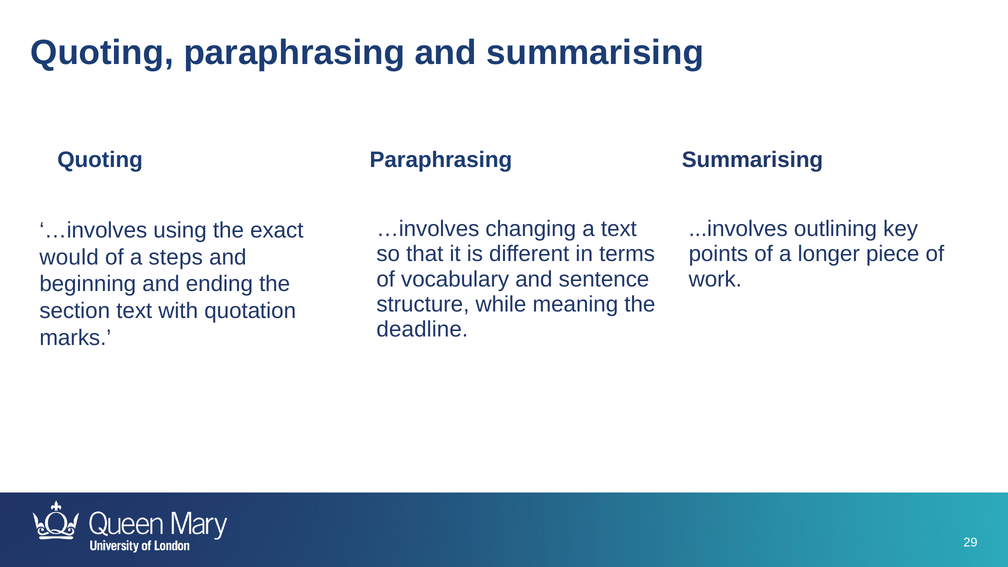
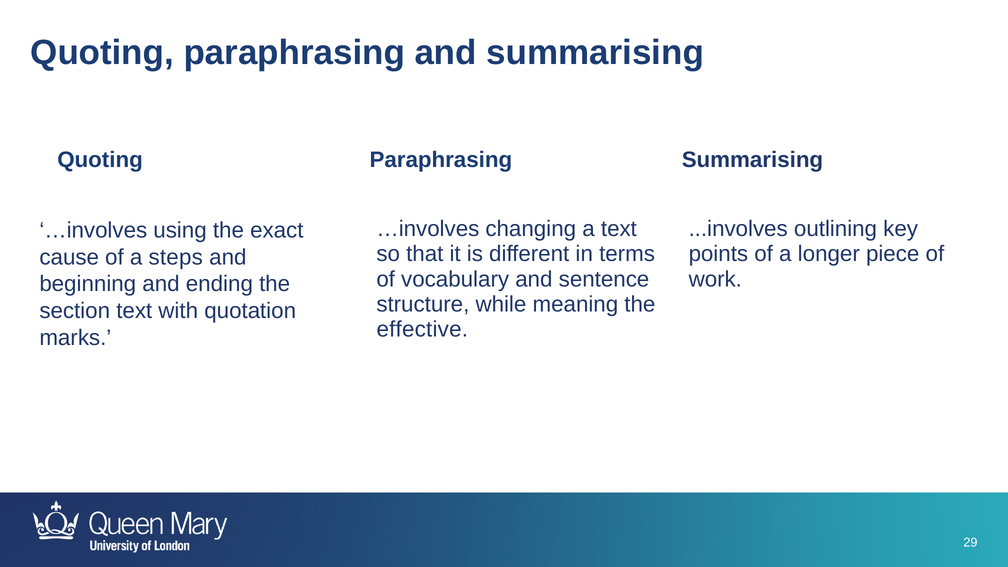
would: would -> cause
deadline: deadline -> effective
